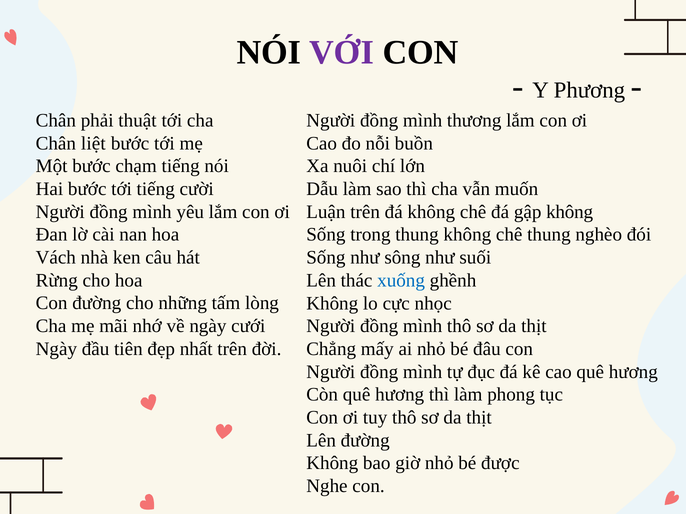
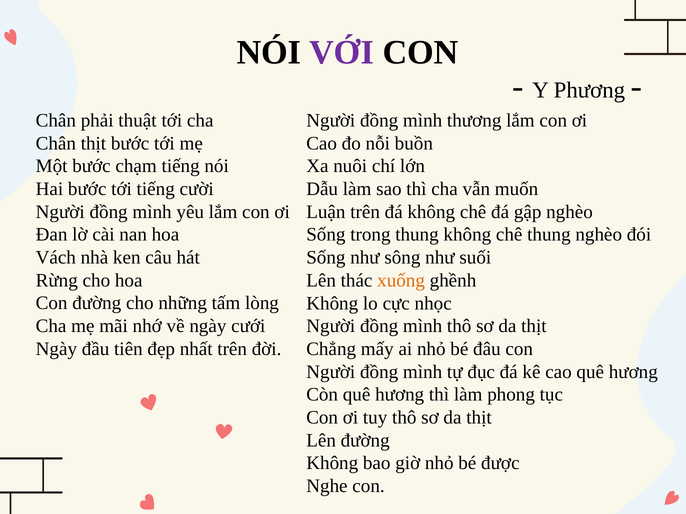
Chân liệt: liệt -> thịt
gập không: không -> nghèo
xuống colour: blue -> orange
